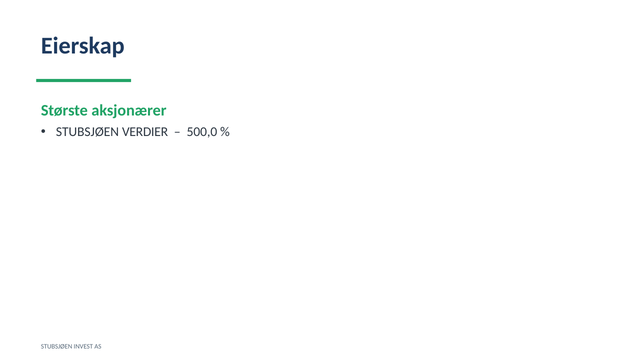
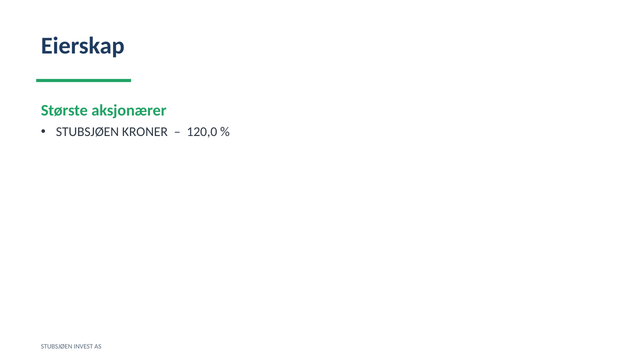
VERDIER: VERDIER -> KRONER
500,0: 500,0 -> 120,0
